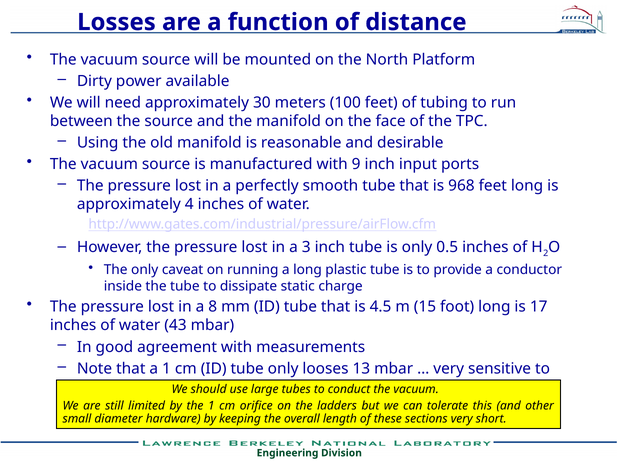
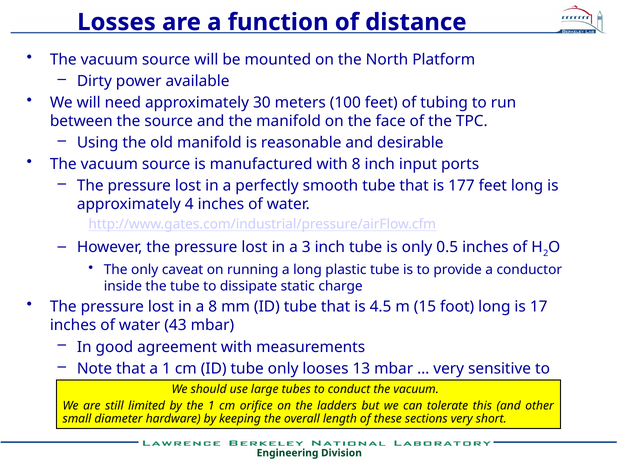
with 9: 9 -> 8
968: 968 -> 177
